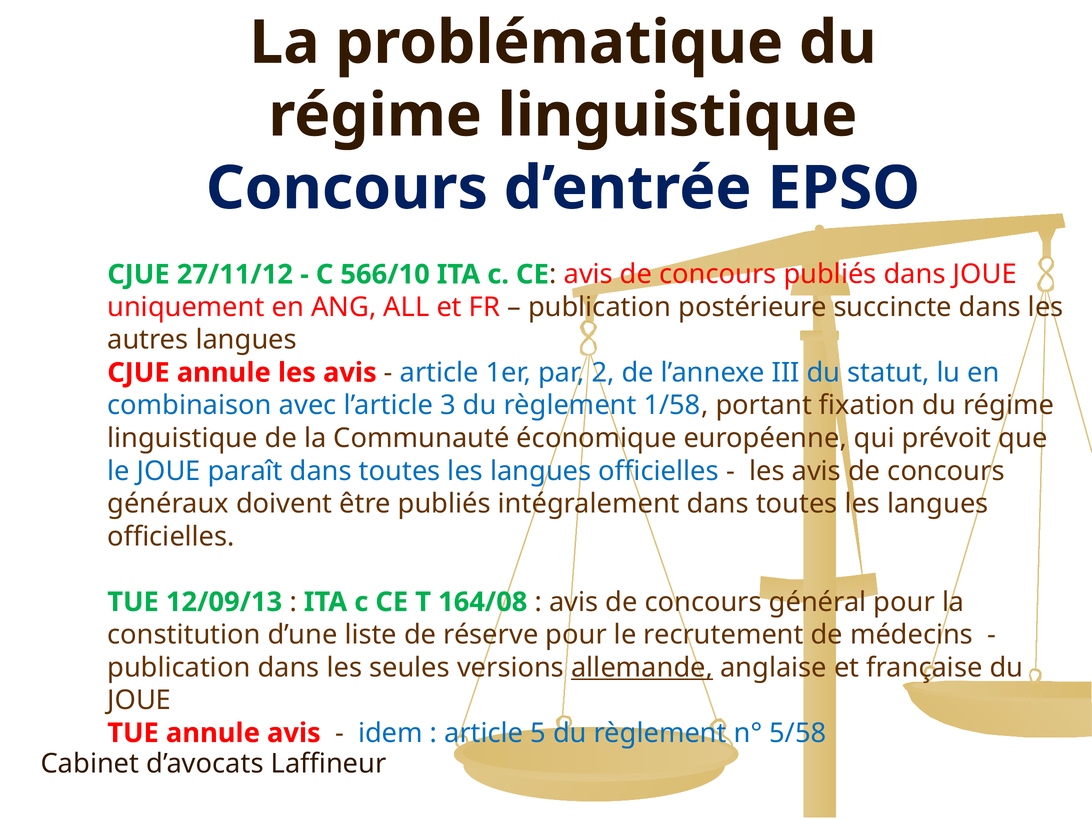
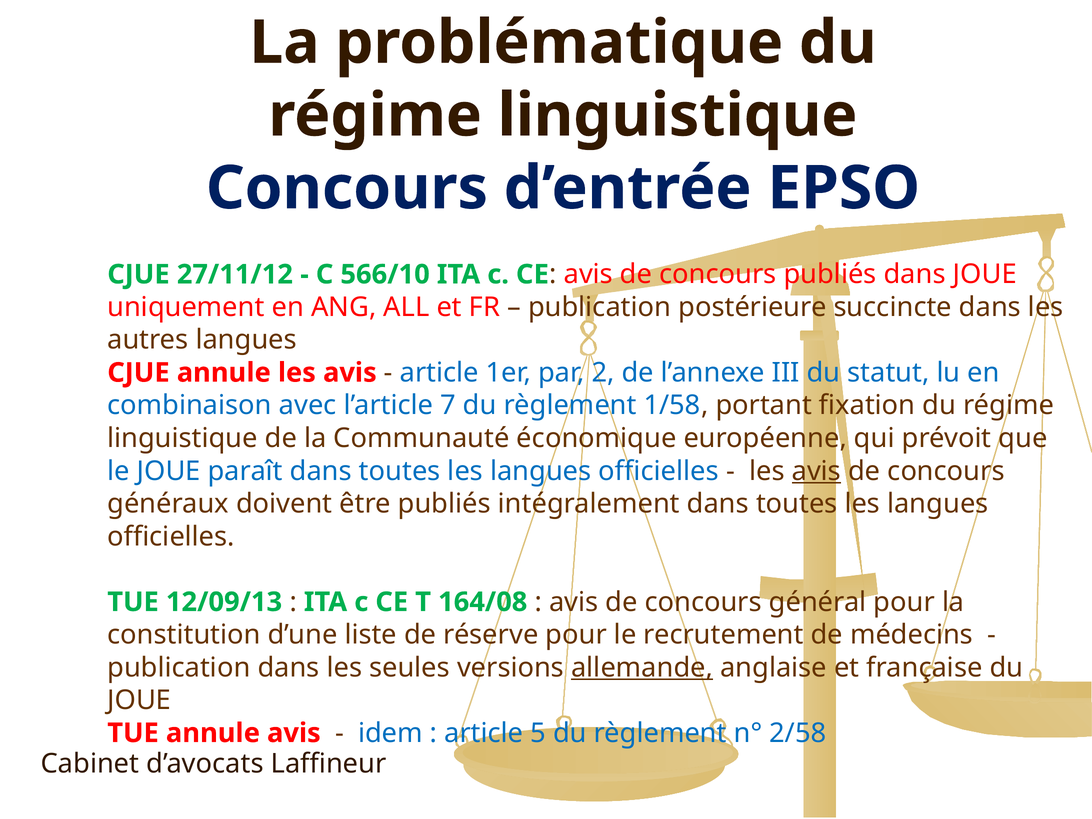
3: 3 -> 7
avis at (816, 471) underline: none -> present
5/58: 5/58 -> 2/58
